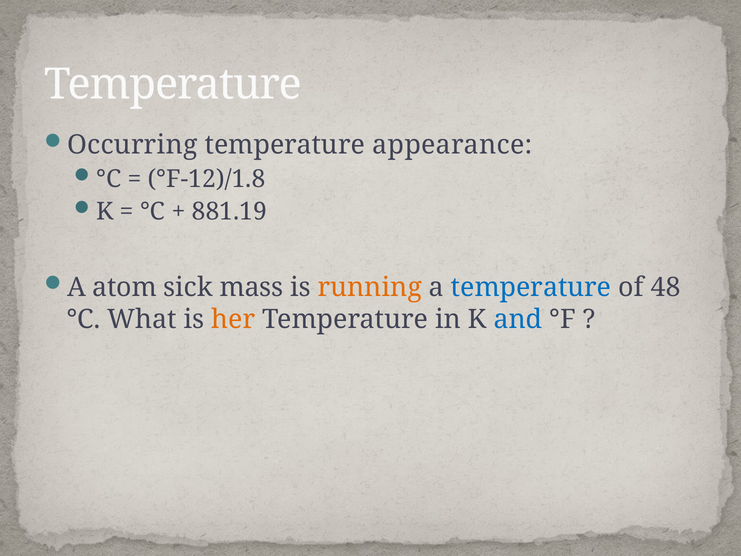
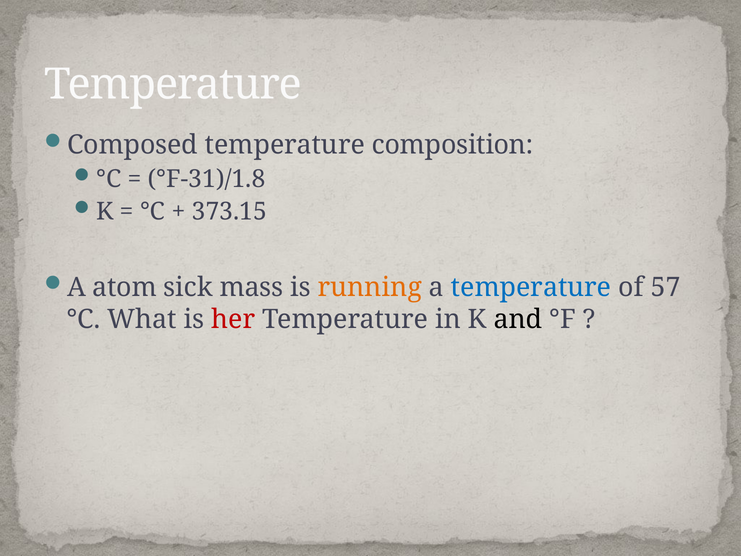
Occurring: Occurring -> Composed
appearance: appearance -> composition
°F-12)/1.8: °F-12)/1.8 -> °F-31)/1.8
881.19: 881.19 -> 373.15
48: 48 -> 57
her colour: orange -> red
and colour: blue -> black
